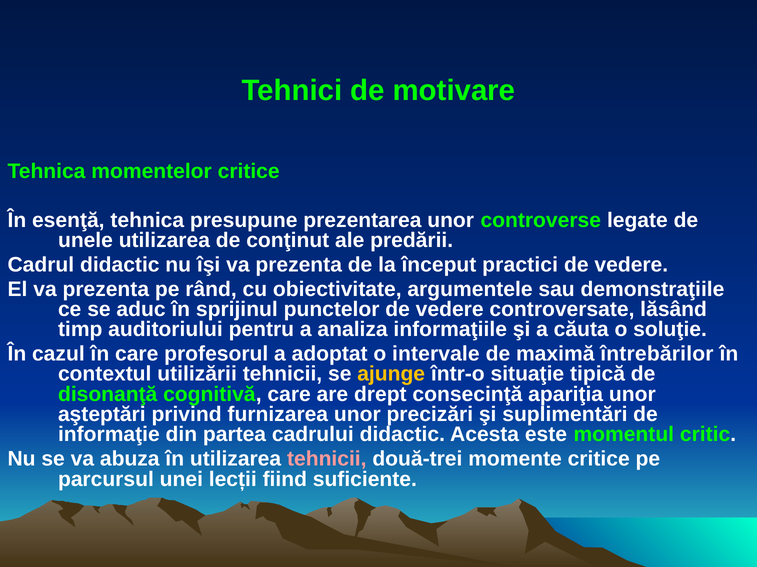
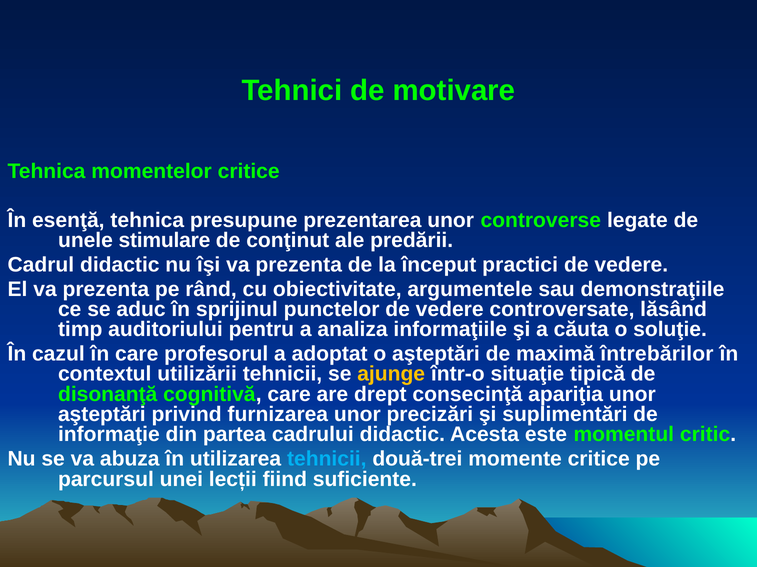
unele utilizarea: utilizarea -> stimulare
o intervale: intervale -> aşteptări
tehnicii at (327, 460) colour: pink -> light blue
